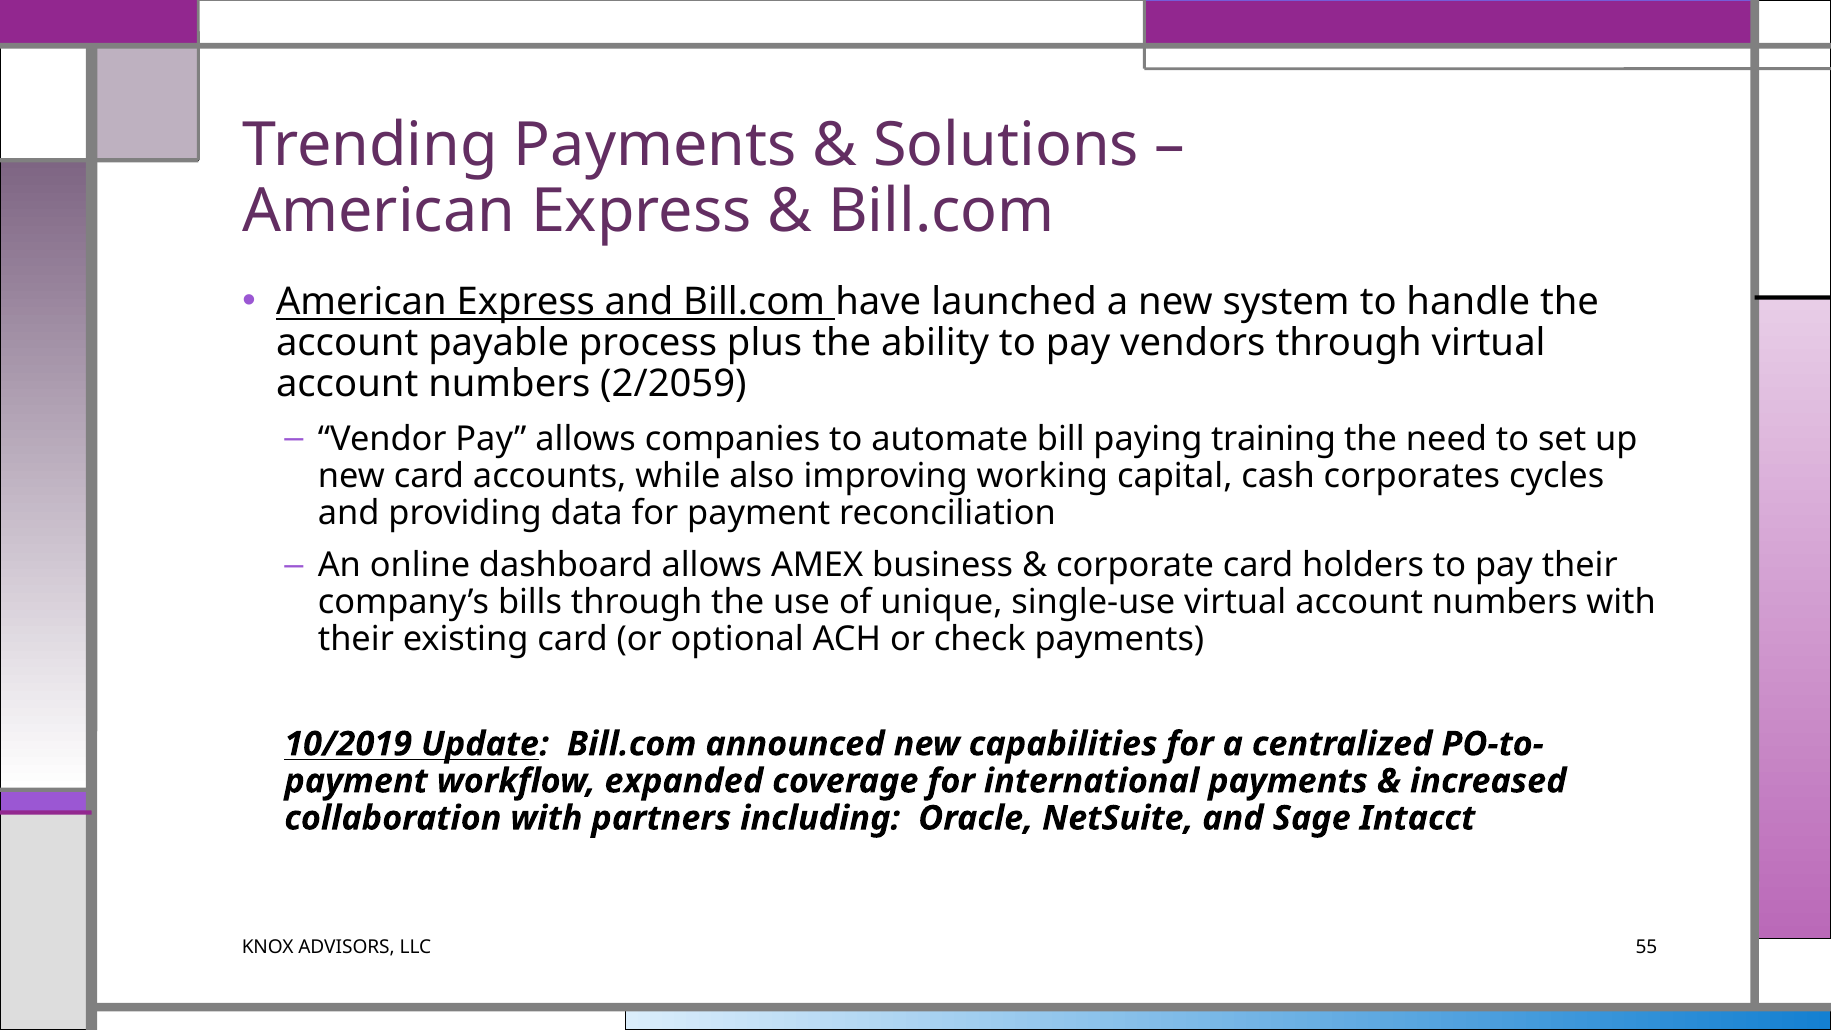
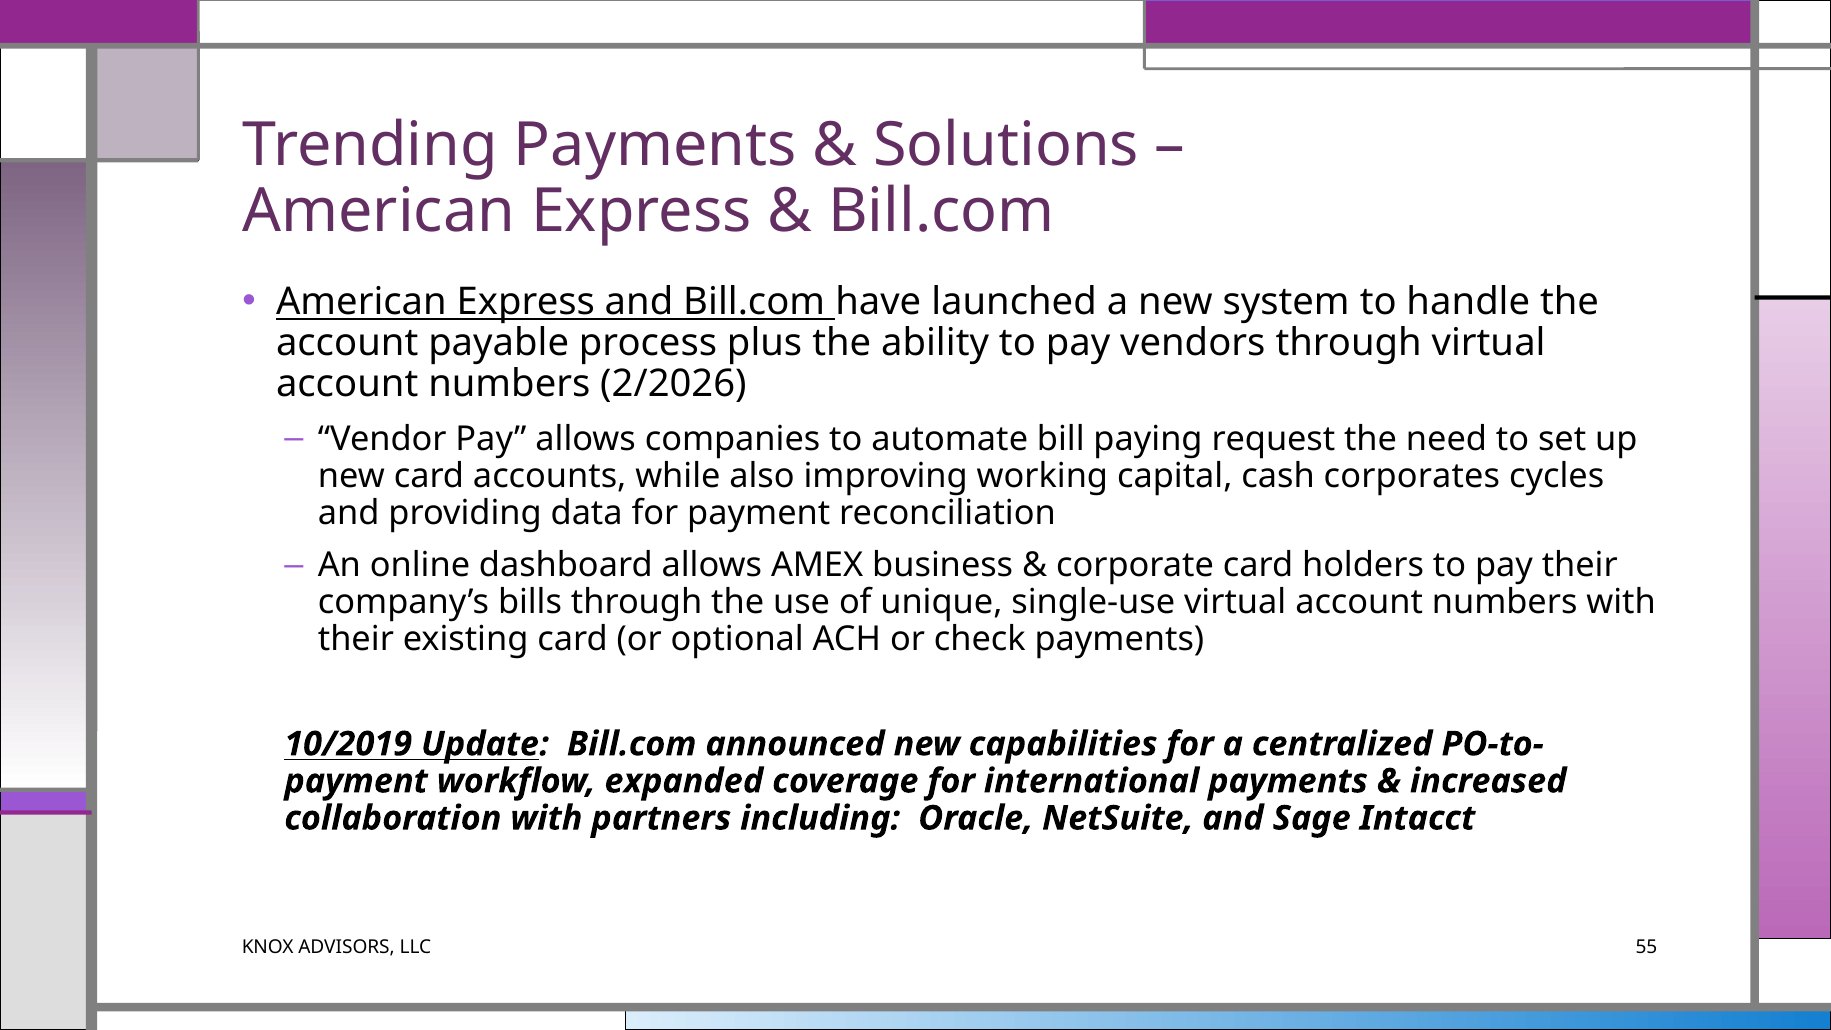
2/2059: 2/2059 -> 2/2026
training: training -> request
